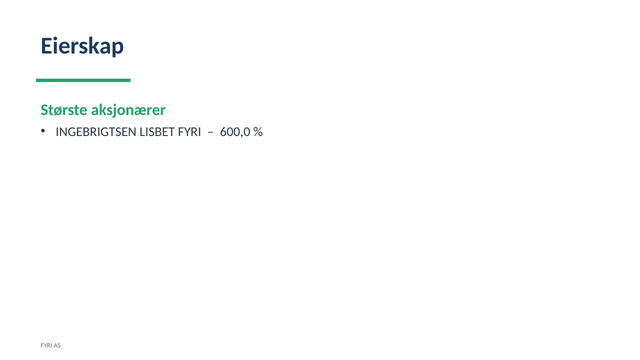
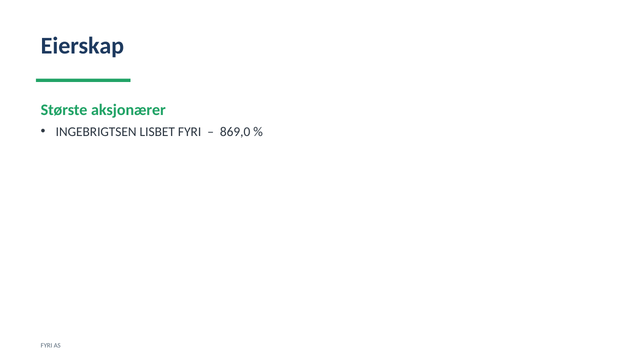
600,0: 600,0 -> 869,0
